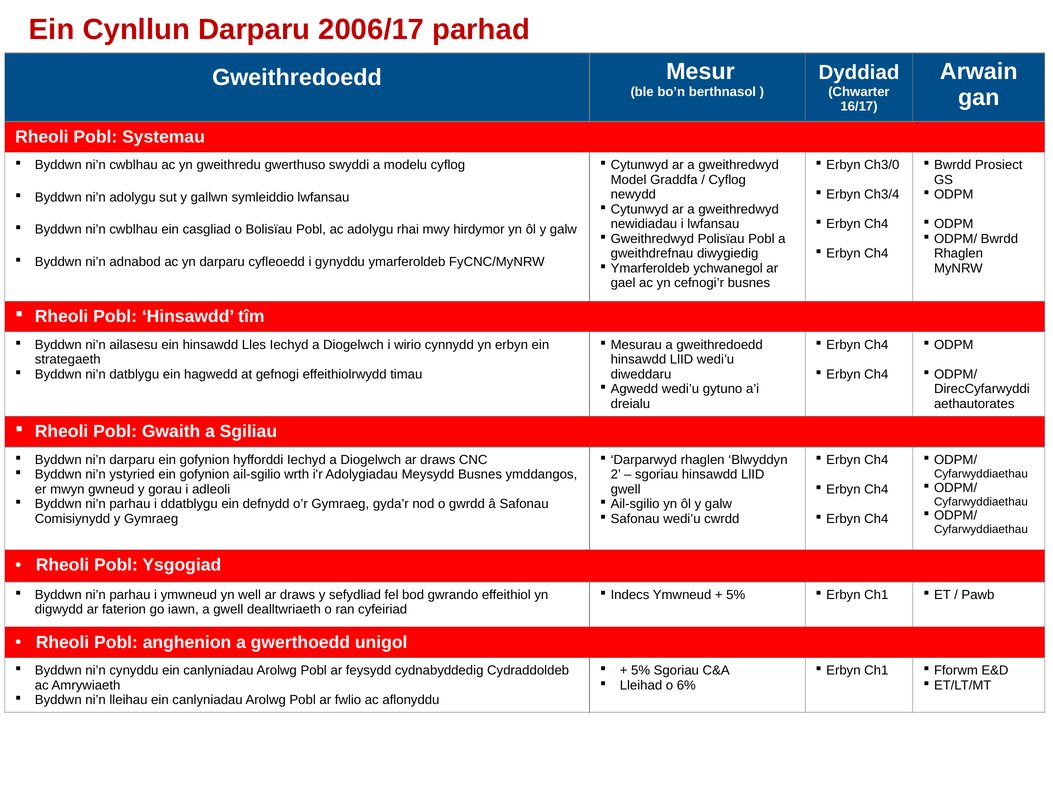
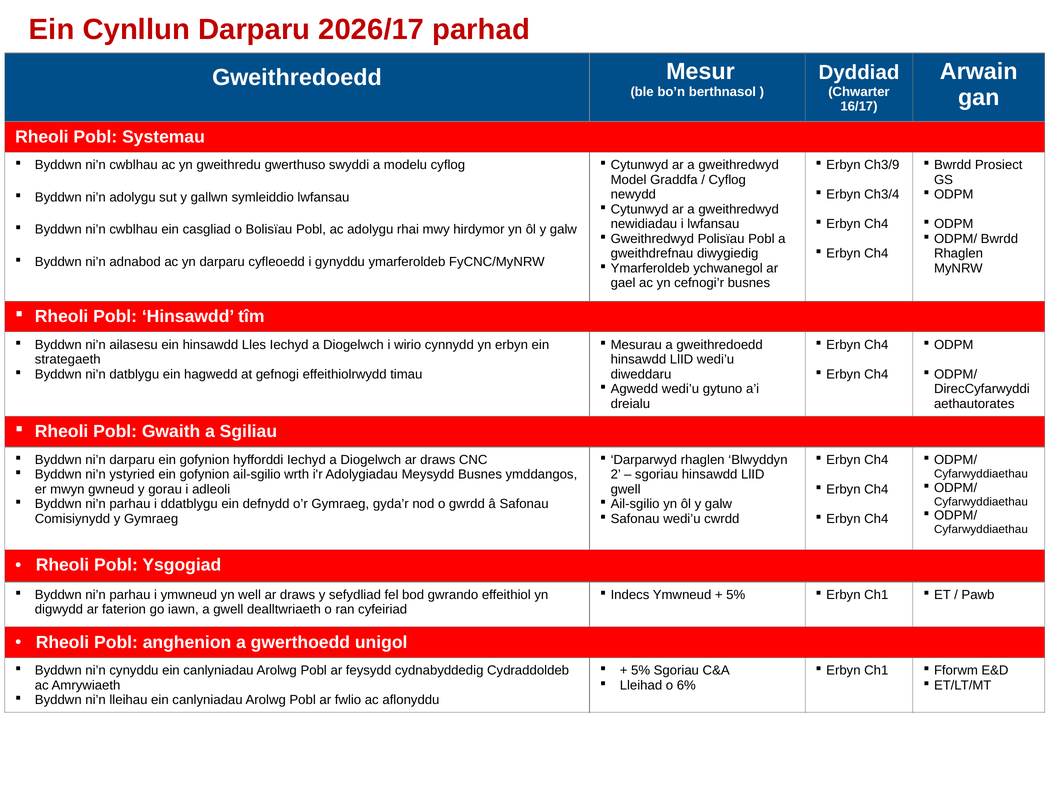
2006/17: 2006/17 -> 2026/17
Ch3/0: Ch3/0 -> Ch3/9
